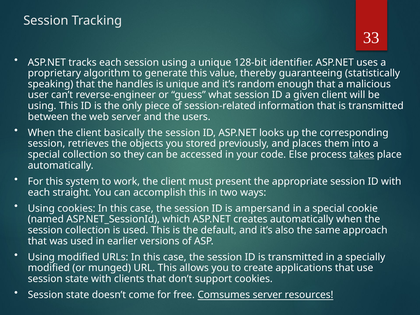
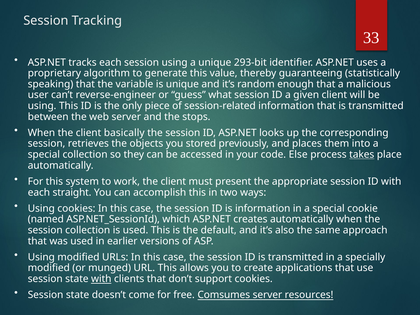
128-bit: 128-bit -> 293-bit
handles: handles -> variable
users: users -> stops
is ampersand: ampersand -> information
with at (101, 279) underline: none -> present
